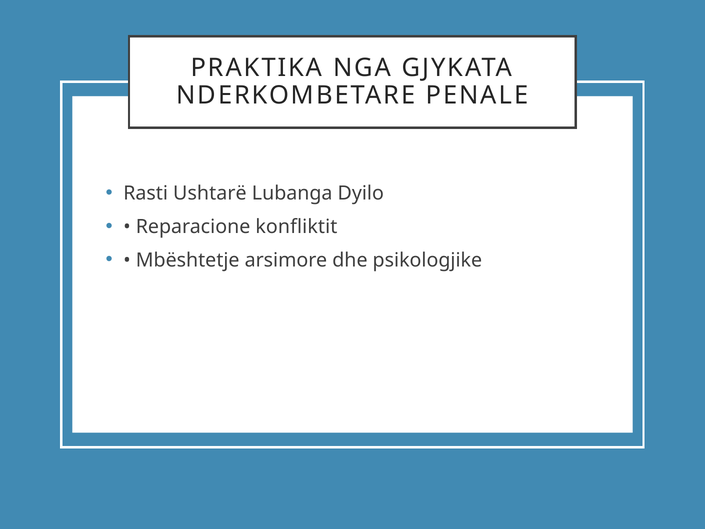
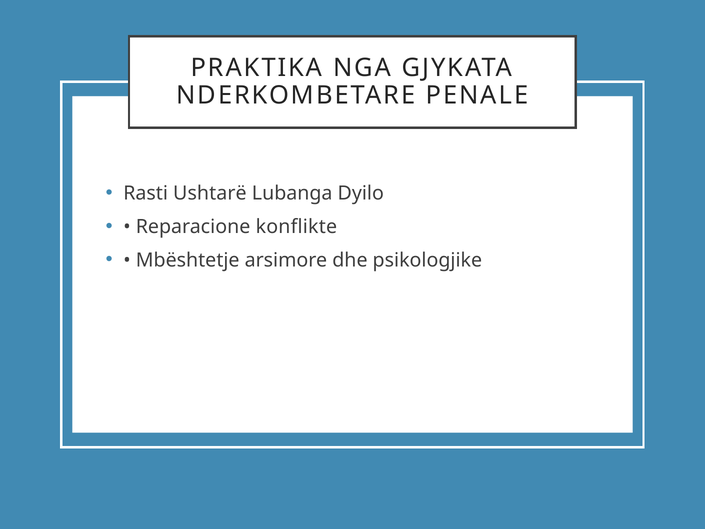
konfliktit: konfliktit -> konflikte
